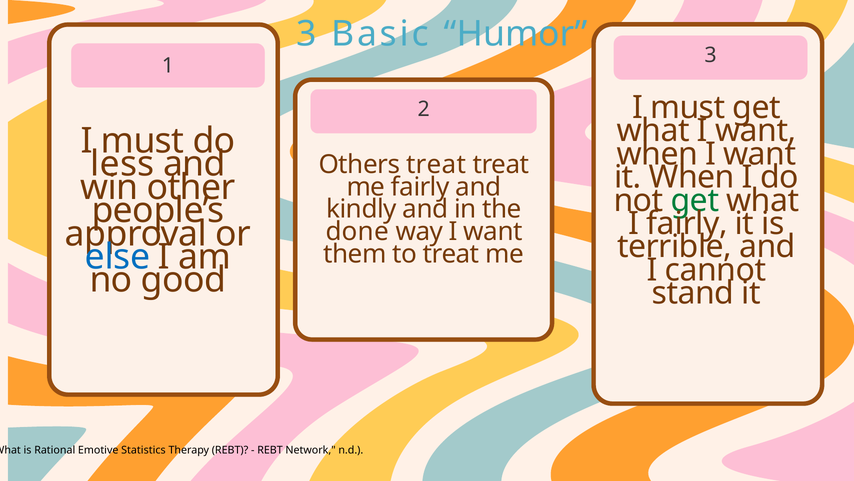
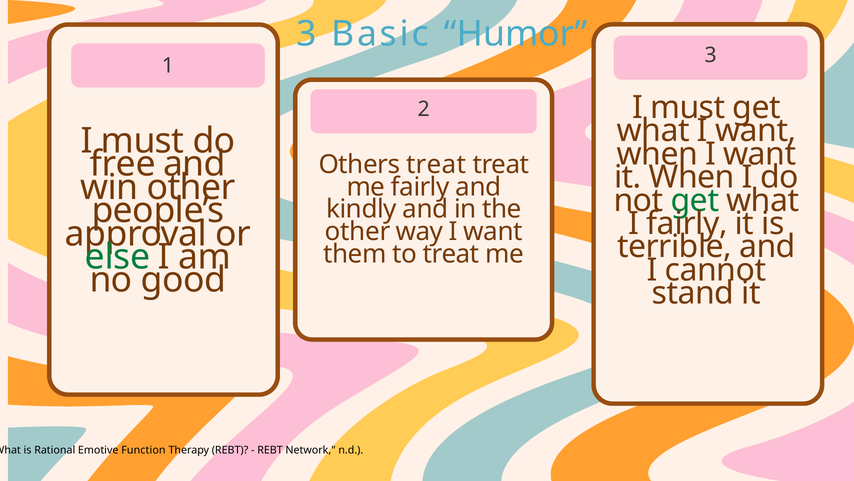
less: less -> free
done at (357, 231): done -> other
else colour: blue -> green
Statistics: Statistics -> Function
